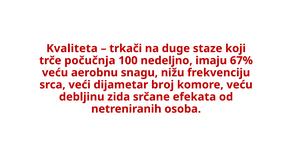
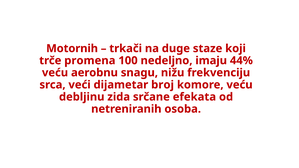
Kvaliteta: Kvaliteta -> Motornih
počučnja: počučnja -> promena
67%: 67% -> 44%
